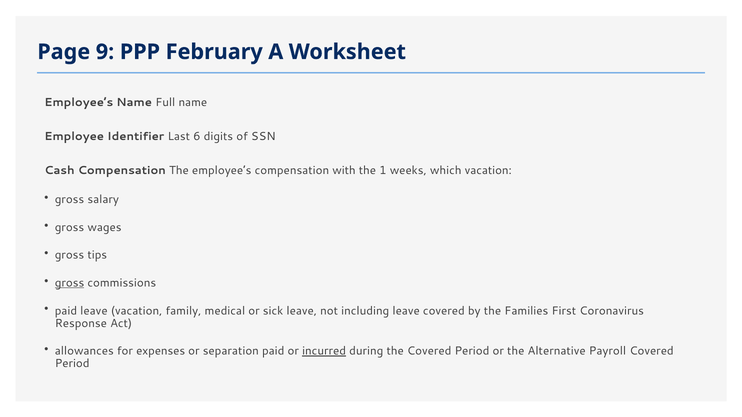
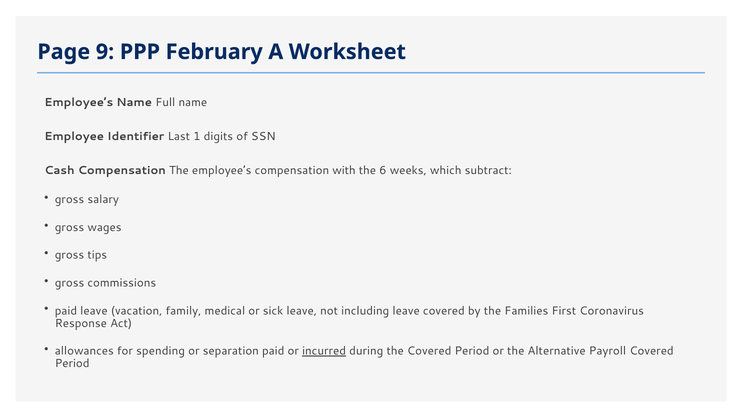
6: 6 -> 1
1: 1 -> 6
which vacation: vacation -> subtract
gross at (70, 283) underline: present -> none
expenses: expenses -> spending
